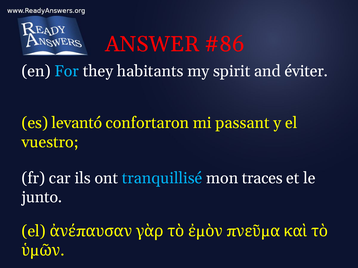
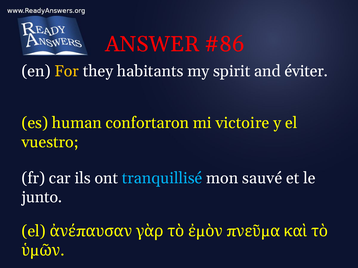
For colour: light blue -> yellow
levantó: levantó -> human
passant: passant -> victoire
traces: traces -> sauvé
